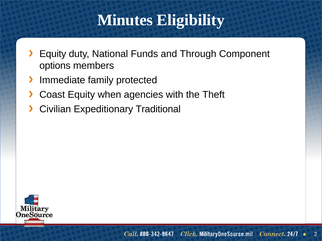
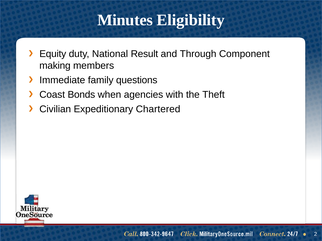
Funds: Funds -> Result
options: options -> making
protected: protected -> questions
Coast Equity: Equity -> Bonds
Traditional: Traditional -> Chartered
